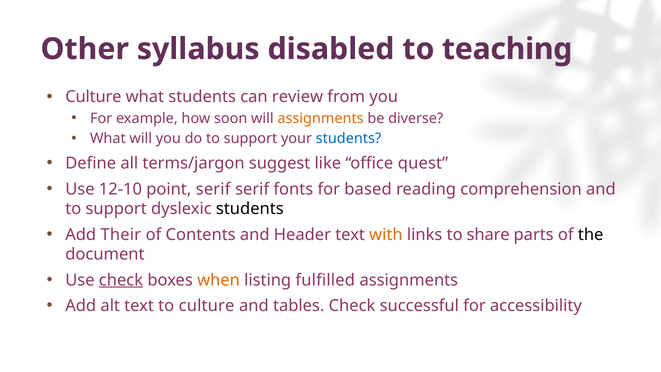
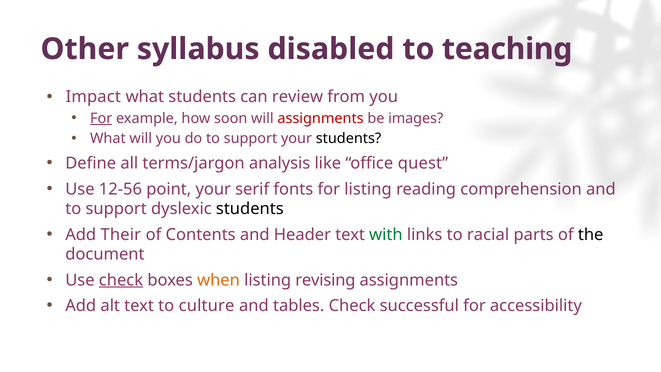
Culture at (93, 97): Culture -> Impact
For at (101, 118) underline: none -> present
assignments at (321, 118) colour: orange -> red
diverse: diverse -> images
students at (349, 139) colour: blue -> black
suggest: suggest -> analysis
12-10: 12-10 -> 12-56
point serif: serif -> your
for based: based -> listing
with colour: orange -> green
share: share -> racial
fulfilled: fulfilled -> revising
